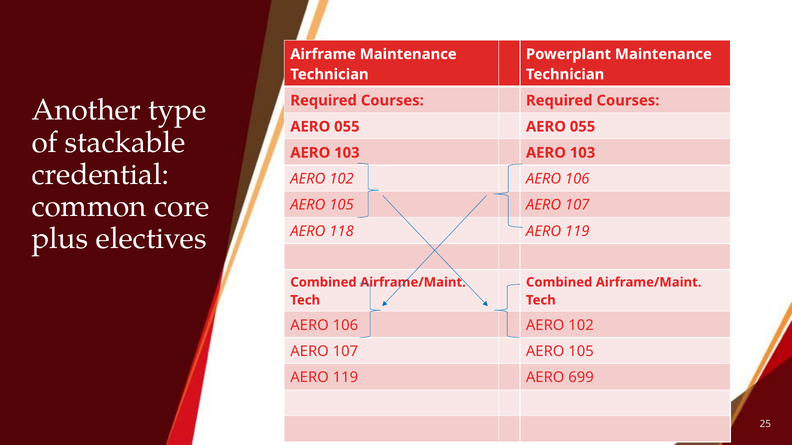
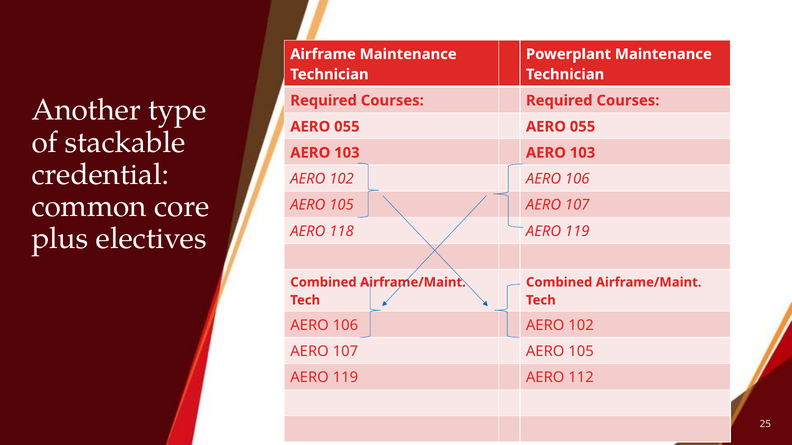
699: 699 -> 112
